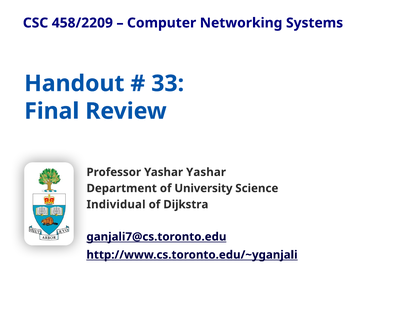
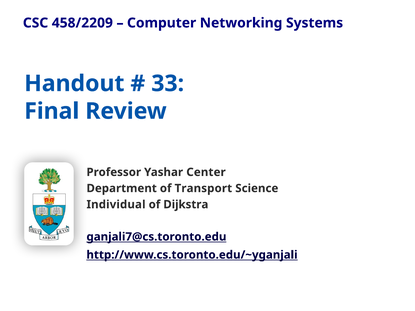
Yashar Yashar: Yashar -> Center
University: University -> Transport
